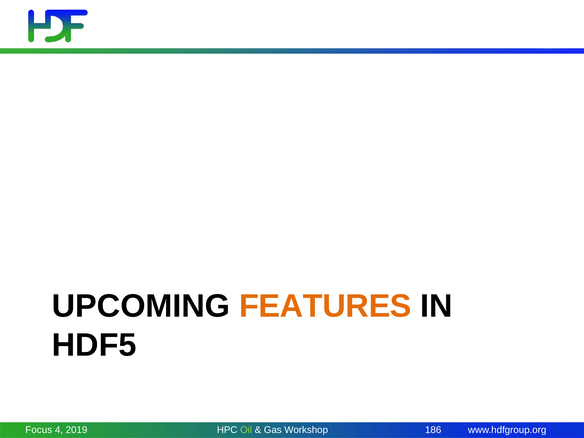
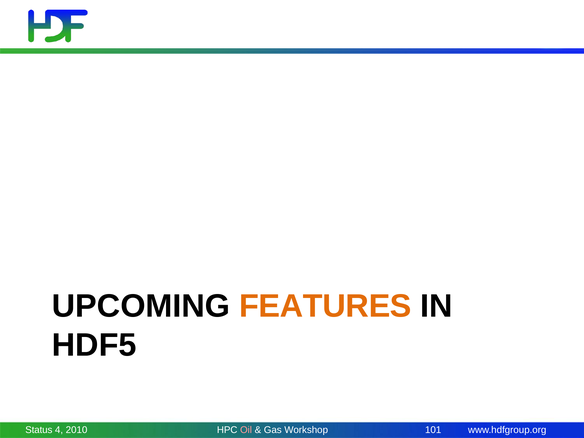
Focus: Focus -> Status
2019: 2019 -> 2010
Oil colour: light green -> pink
186: 186 -> 101
